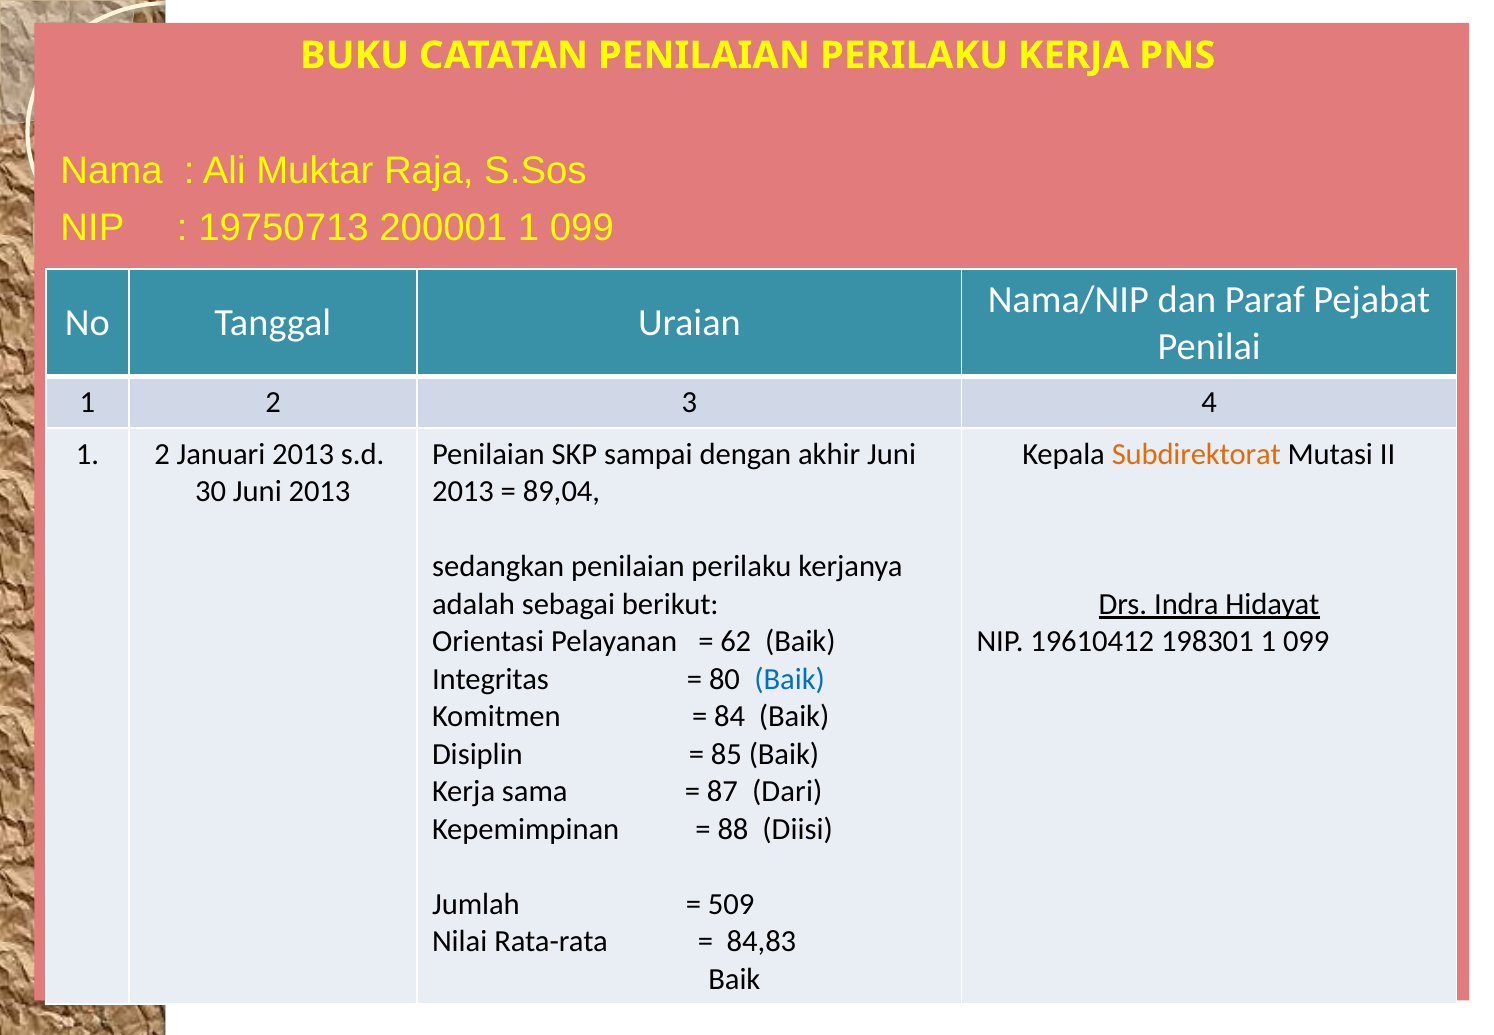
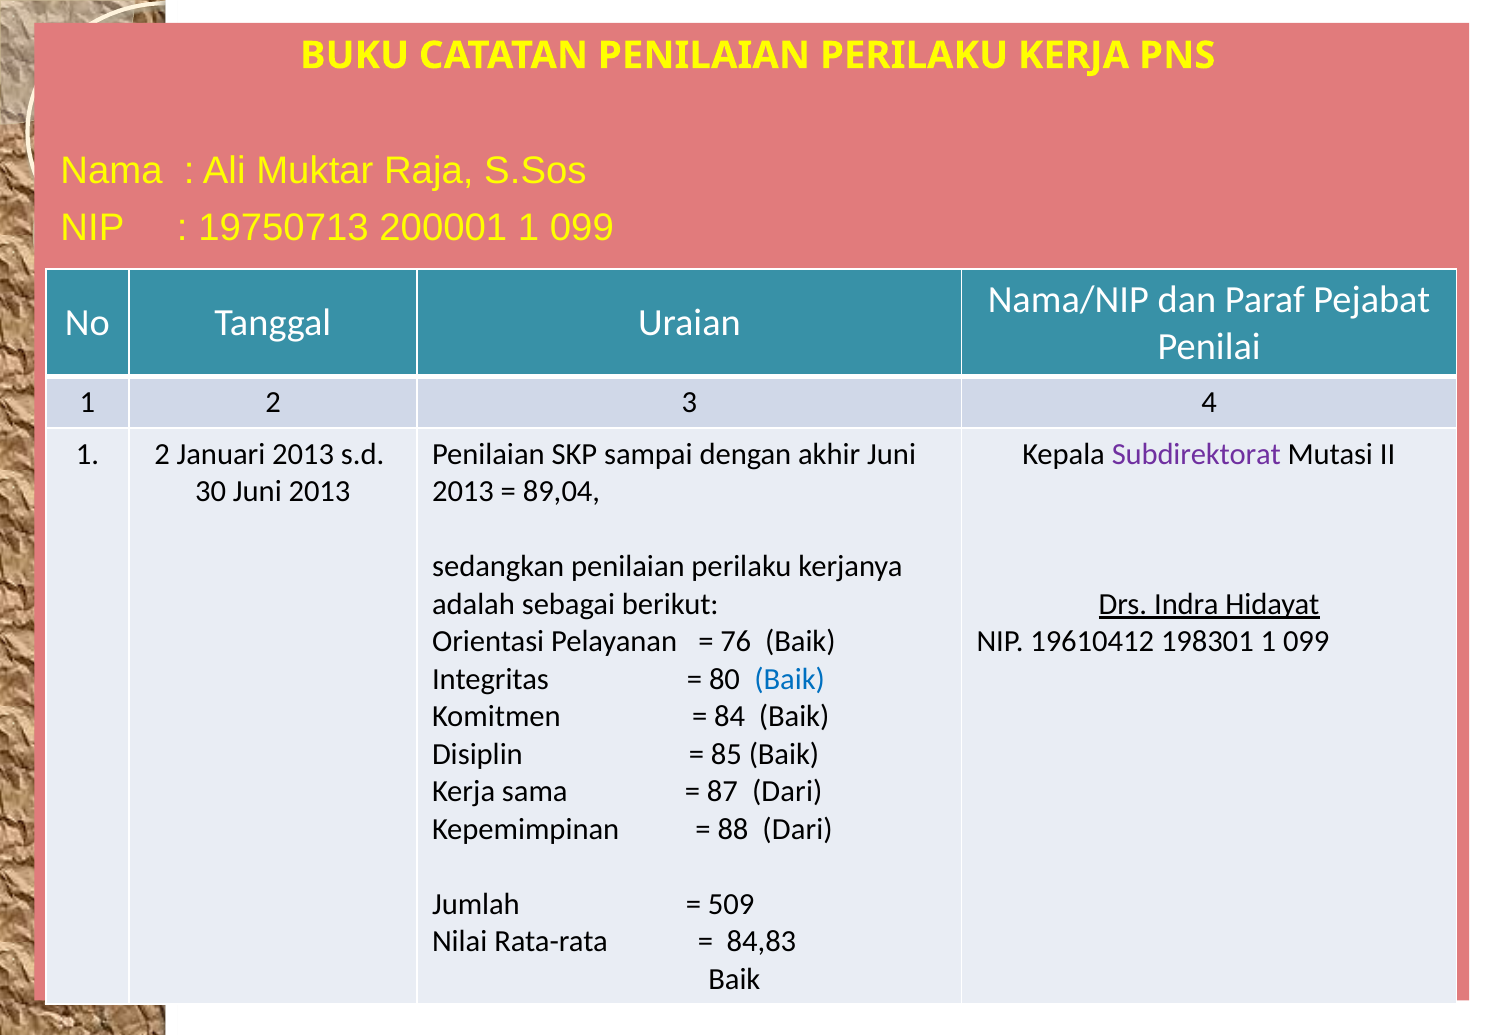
Subdirektorat colour: orange -> purple
62: 62 -> 76
88 Diisi: Diisi -> Dari
